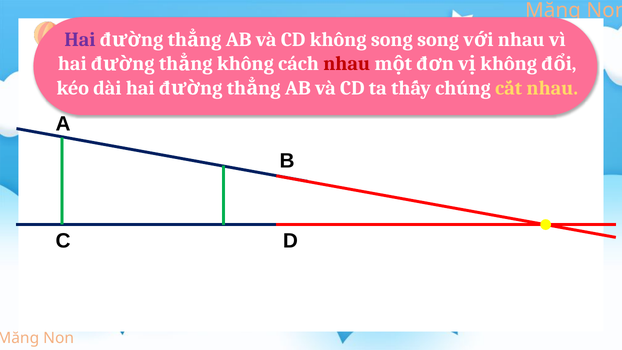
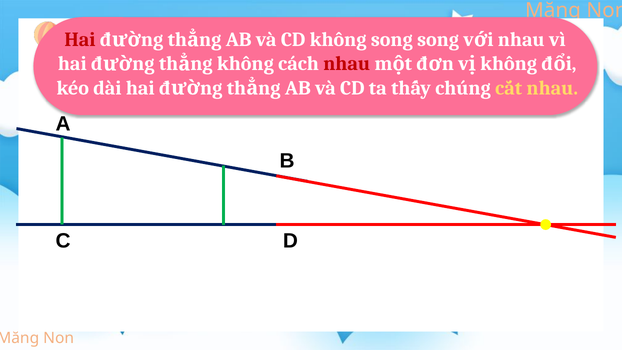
Hai at (80, 40) colour: purple -> red
